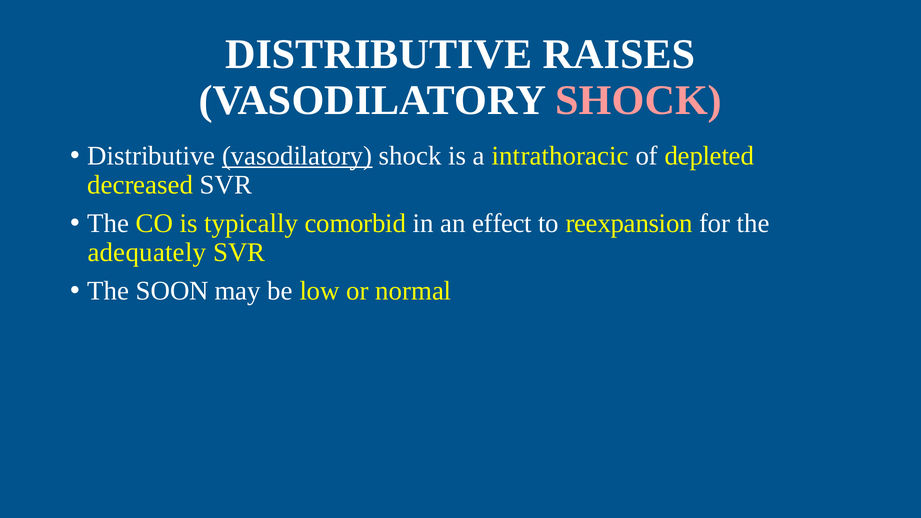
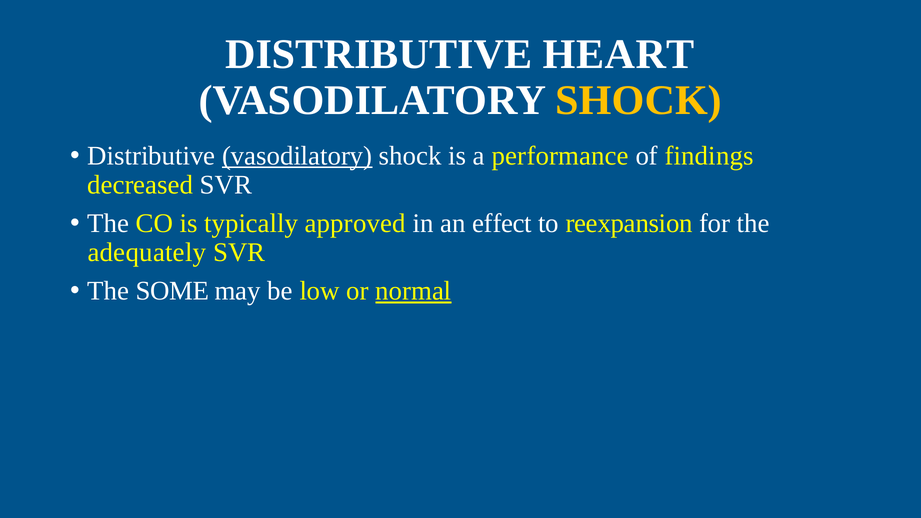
RAISES: RAISES -> HEART
SHOCK at (639, 100) colour: pink -> yellow
intrathoracic: intrathoracic -> performance
depleted: depleted -> findings
comorbid: comorbid -> approved
SOON: SOON -> SOME
normal underline: none -> present
